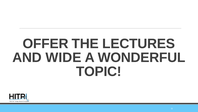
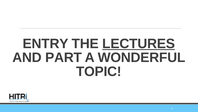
OFFER: OFFER -> ENTRY
LECTURES underline: none -> present
WIDE: WIDE -> PART
